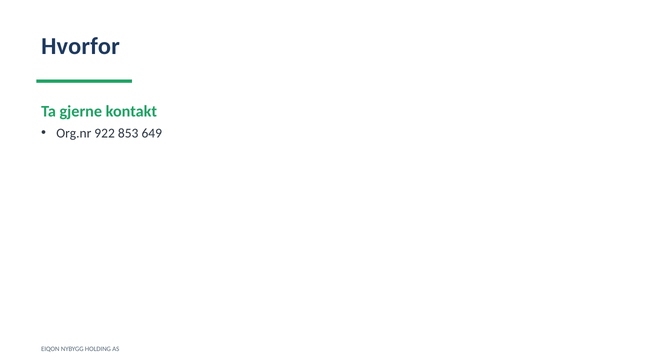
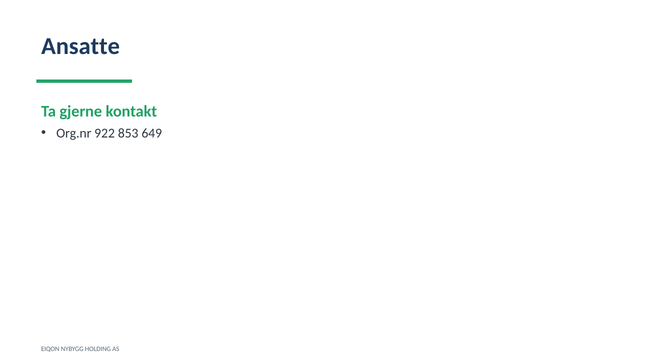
Hvorfor: Hvorfor -> Ansatte
